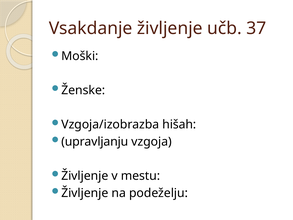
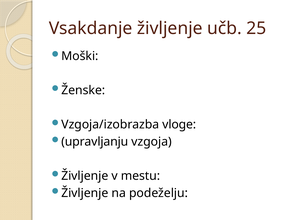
37: 37 -> 25
hišah: hišah -> vloge
